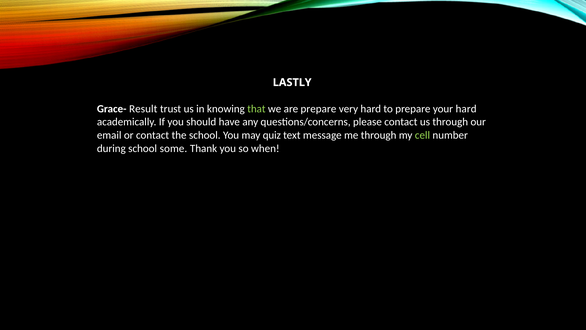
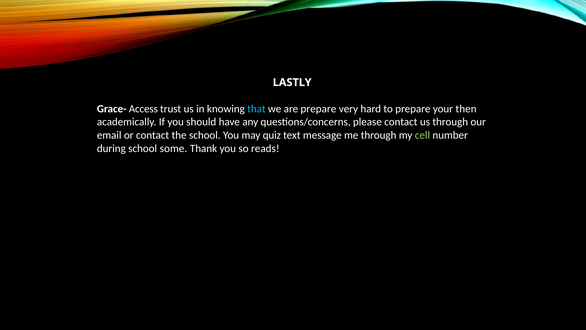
Result: Result -> Access
that colour: light green -> light blue
your hard: hard -> then
when: when -> reads
